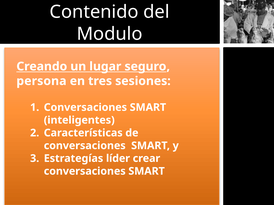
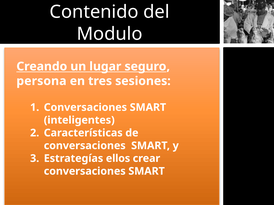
líder: líder -> ellos
